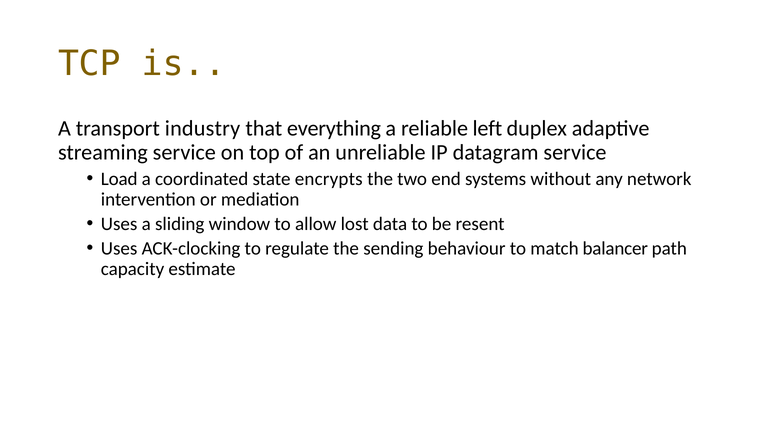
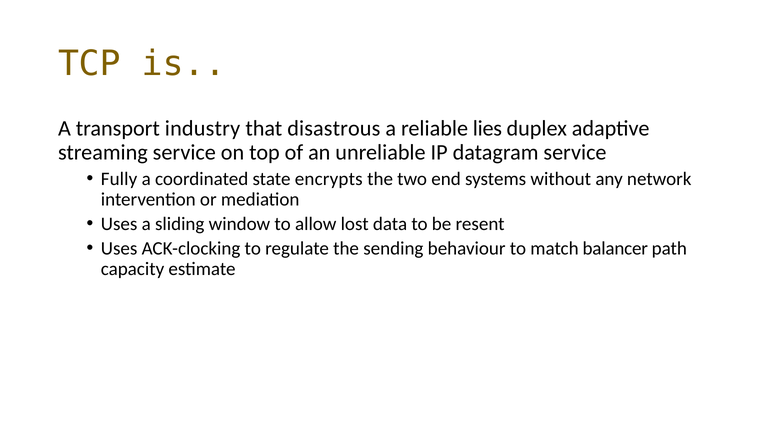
everything: everything -> disastrous
left: left -> lies
Load: Load -> Fully
